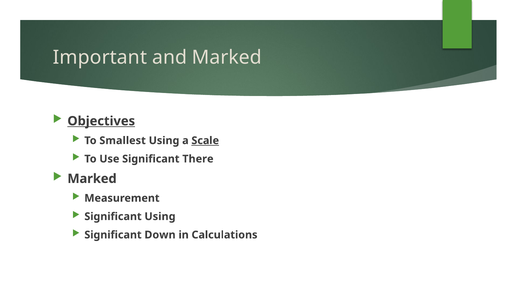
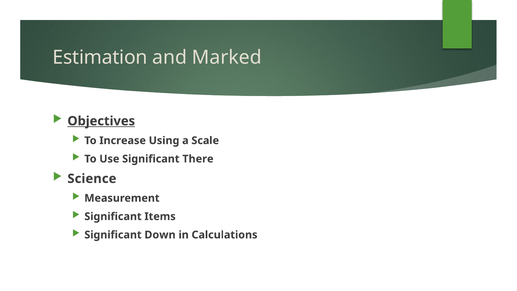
Important: Important -> Estimation
Smallest: Smallest -> Increase
Scale underline: present -> none
Marked at (92, 179): Marked -> Science
Significant Using: Using -> Items
